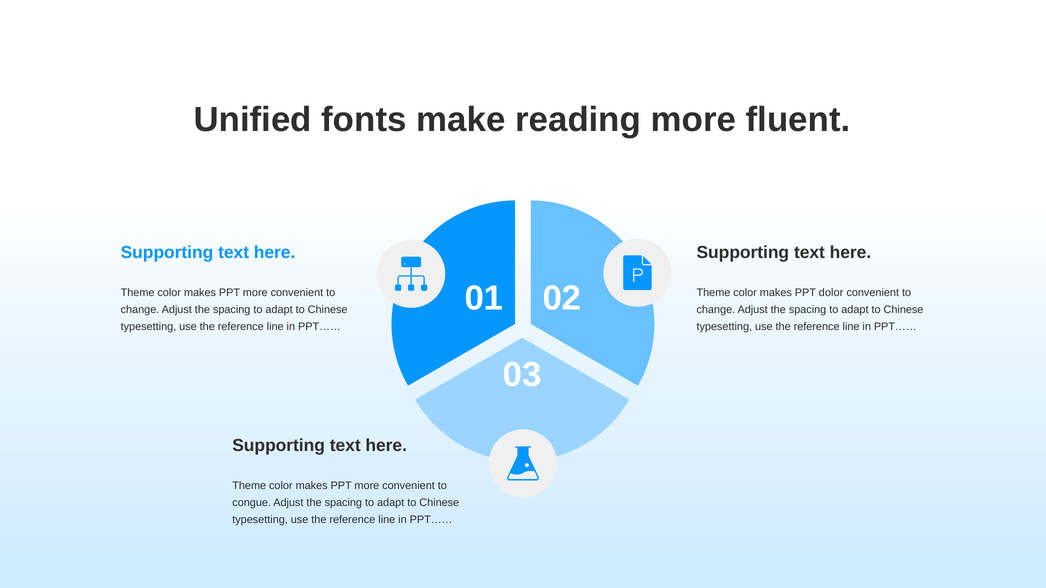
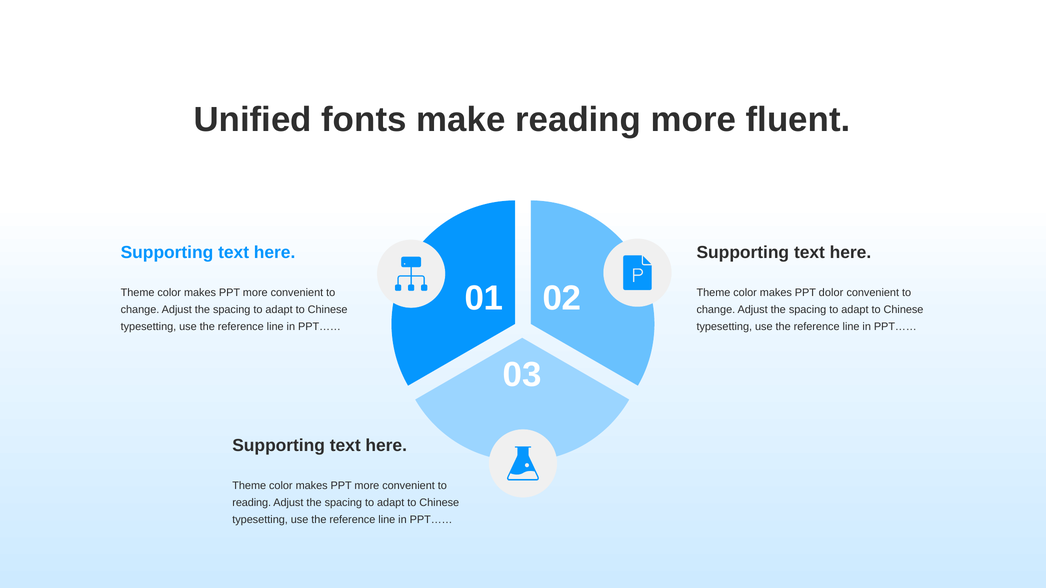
congue at (252, 503): congue -> reading
